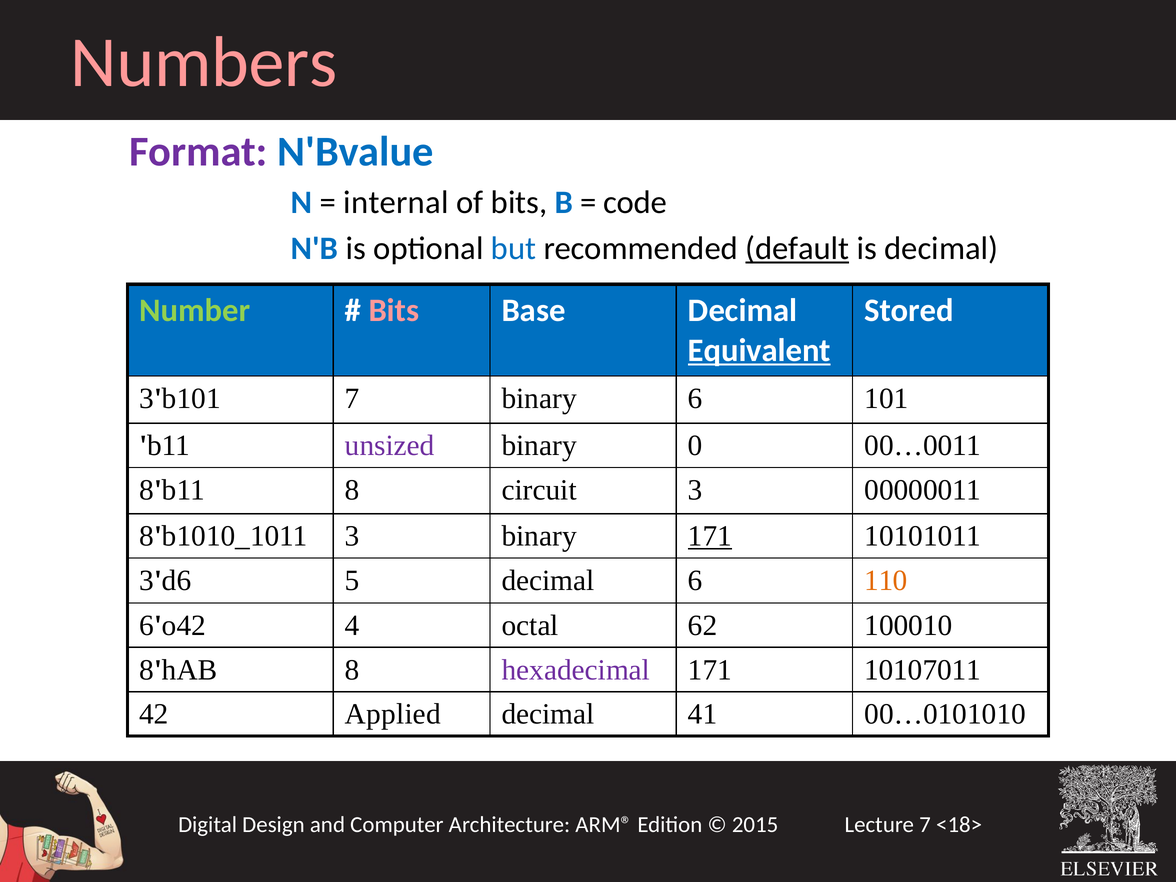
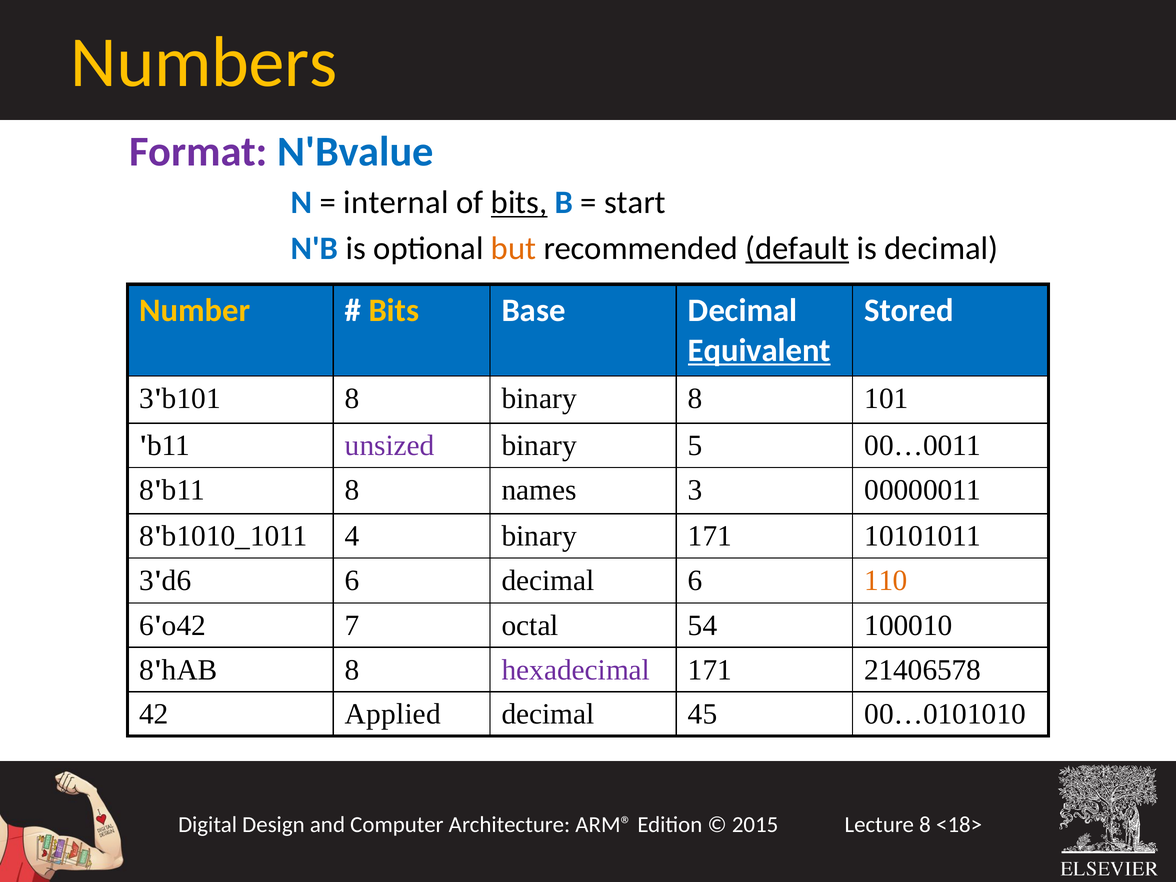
Numbers colour: pink -> yellow
bits at (519, 203) underline: none -> present
code: code -> start
but colour: blue -> orange
Number colour: light green -> yellow
Bits at (394, 310) colour: pink -> yellow
3'b101 7: 7 -> 8
binary 6: 6 -> 8
0: 0 -> 5
circuit: circuit -> names
3 at (352, 536): 3 -> 4
171 at (710, 536) underline: present -> none
3'd6 5: 5 -> 6
4: 4 -> 7
62: 62 -> 54
10107011: 10107011 -> 21406578
41: 41 -> 45
7 at (925, 825): 7 -> 8
